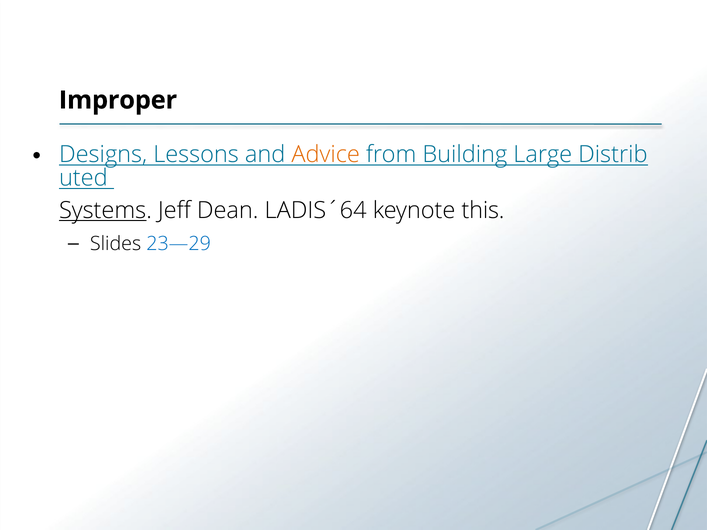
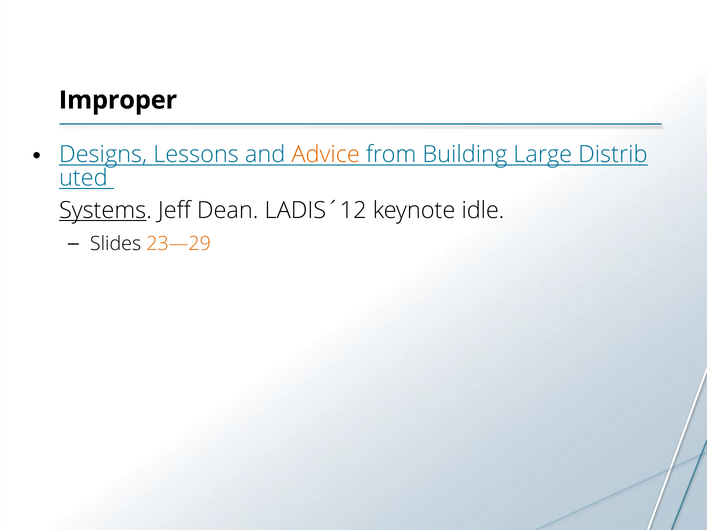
LADIS´64: LADIS´64 -> LADIS´12
this: this -> idle
23—29 colour: blue -> orange
